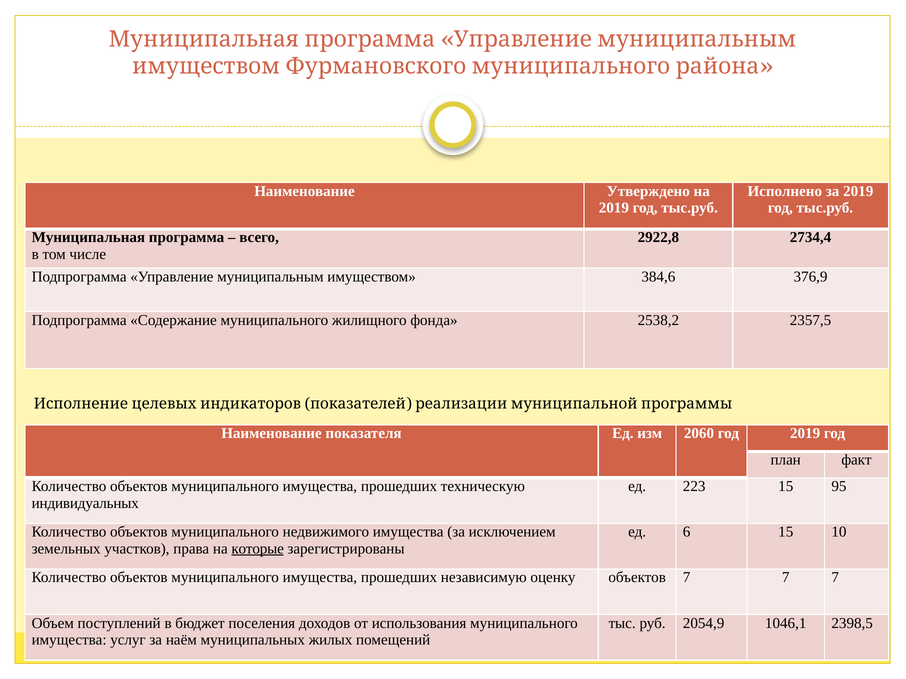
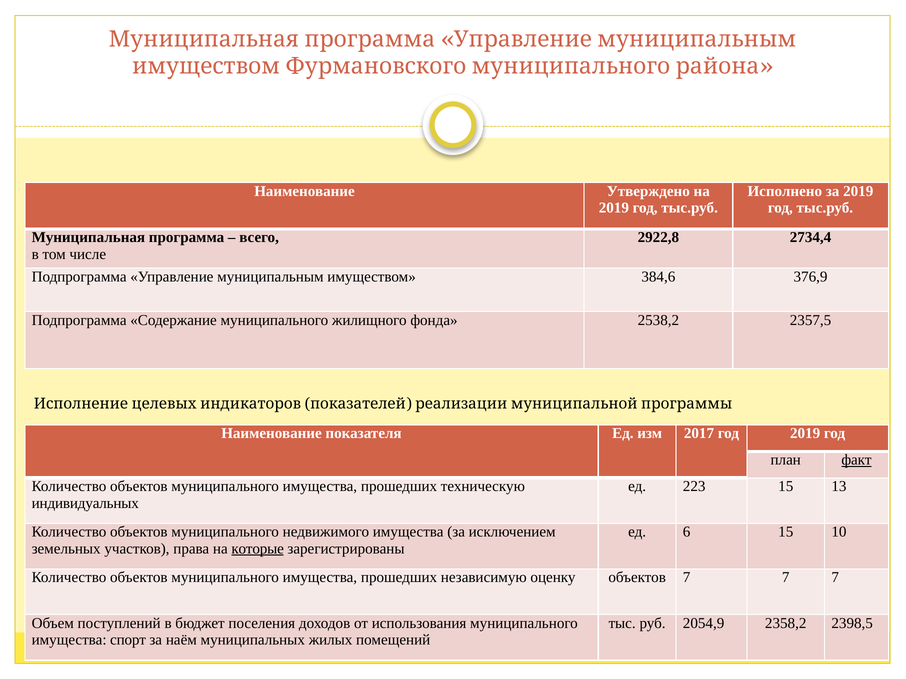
2060: 2060 -> 2017
факт underline: none -> present
95: 95 -> 13
1046,1: 1046,1 -> 2358,2
услуг: услуг -> спорт
